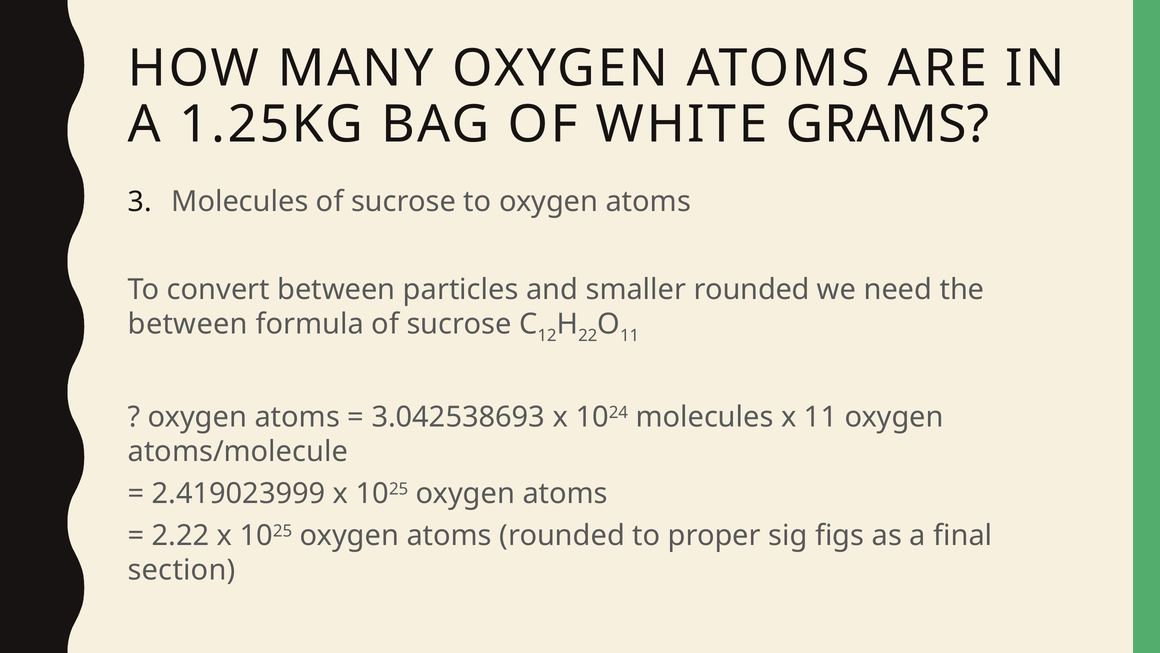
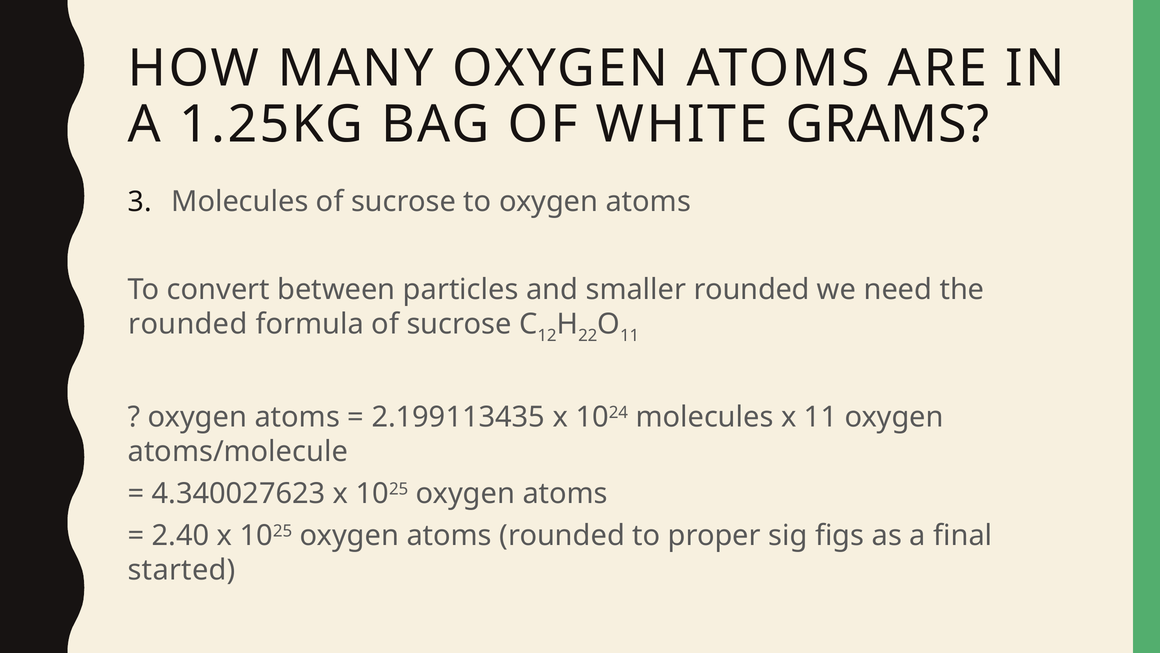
between at (188, 324): between -> rounded
3.042538693: 3.042538693 -> 2.199113435
2.419023999: 2.419023999 -> 4.340027623
2.22: 2.22 -> 2.40
section: section -> started
